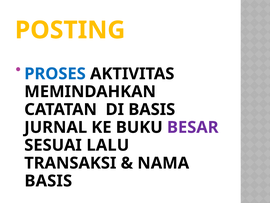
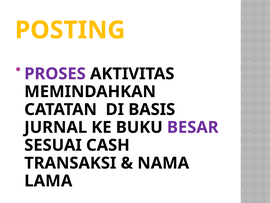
PROSES colour: blue -> purple
LALU: LALU -> CASH
BASIS at (48, 181): BASIS -> LAMA
